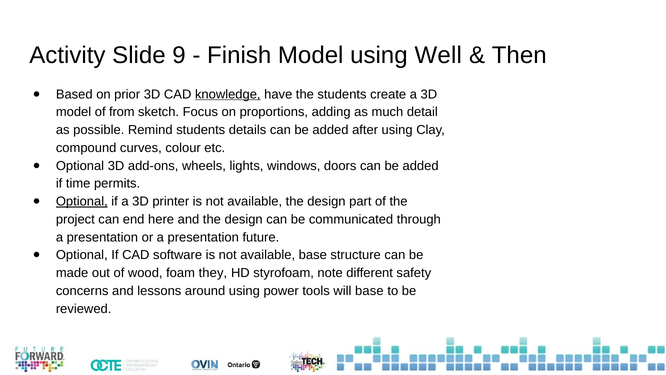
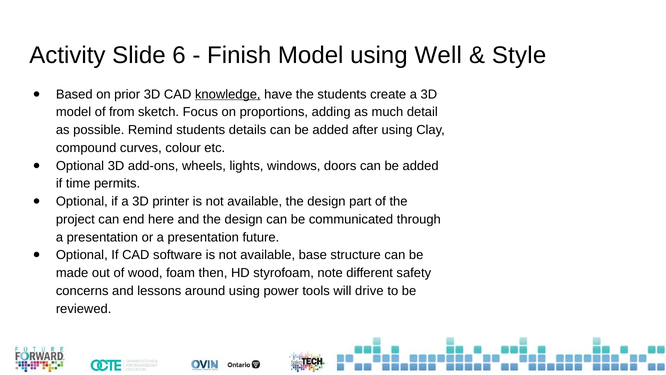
9: 9 -> 6
Then: Then -> Style
Optional at (82, 201) underline: present -> none
they: they -> then
will base: base -> drive
